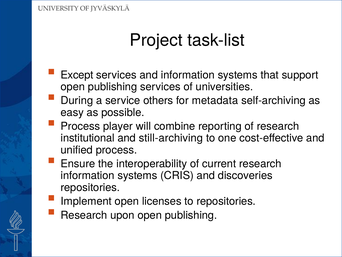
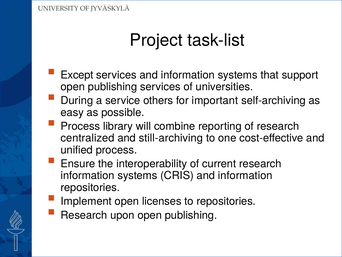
metadata: metadata -> important
player: player -> library
institutional: institutional -> centralized
CRIS and discoveries: discoveries -> information
